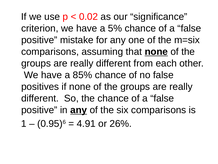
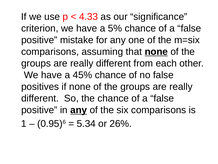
0.02: 0.02 -> 4.33
85%: 85% -> 45%
4.91: 4.91 -> 5.34
